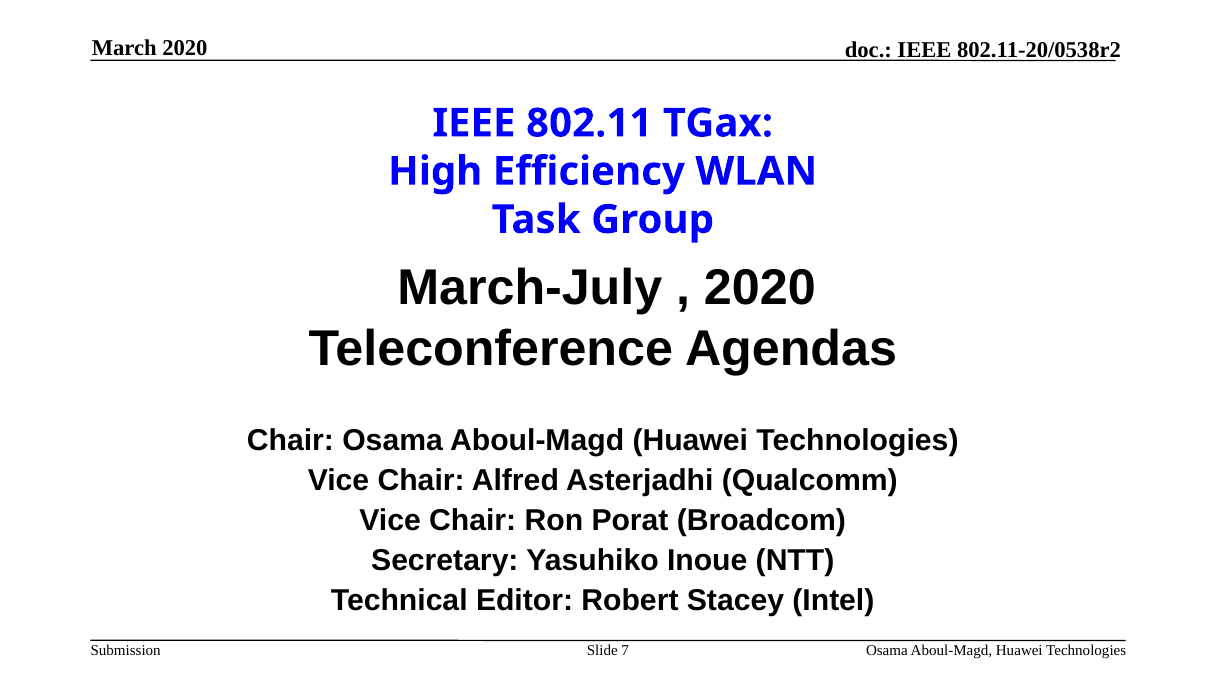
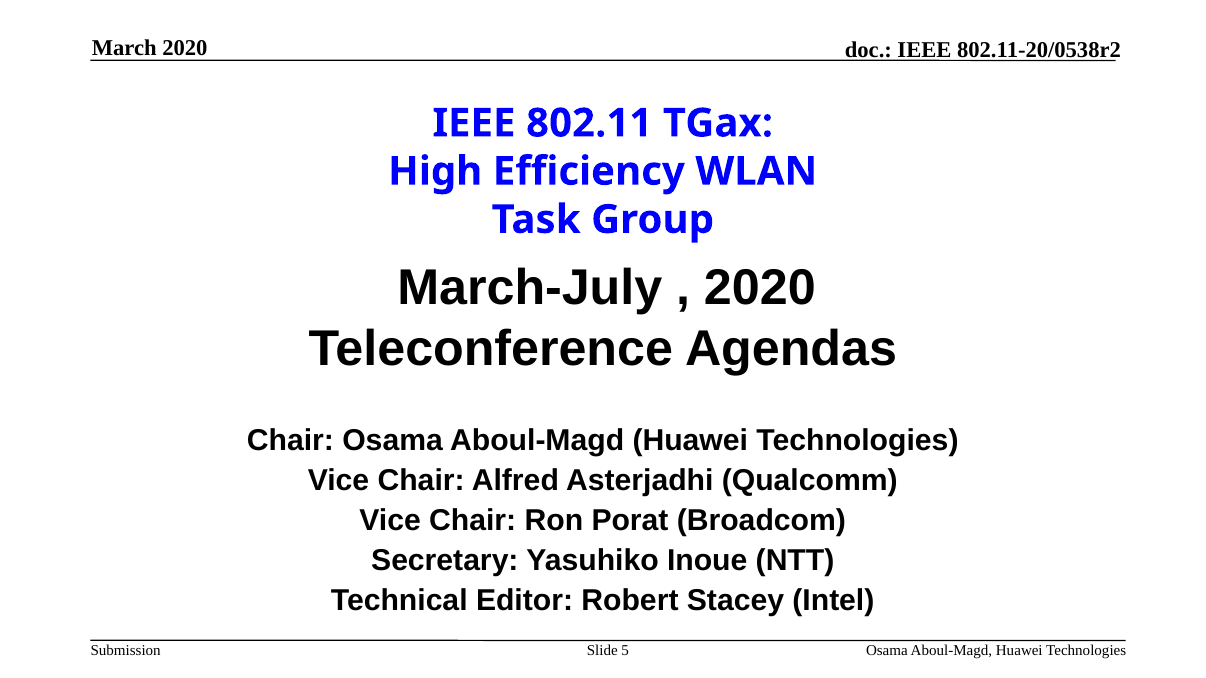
7: 7 -> 5
